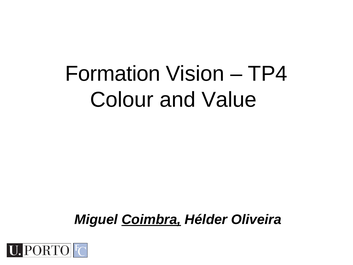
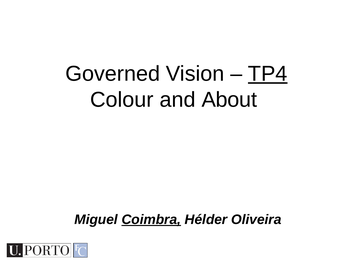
Formation: Formation -> Governed
TP4 underline: none -> present
Value: Value -> About
